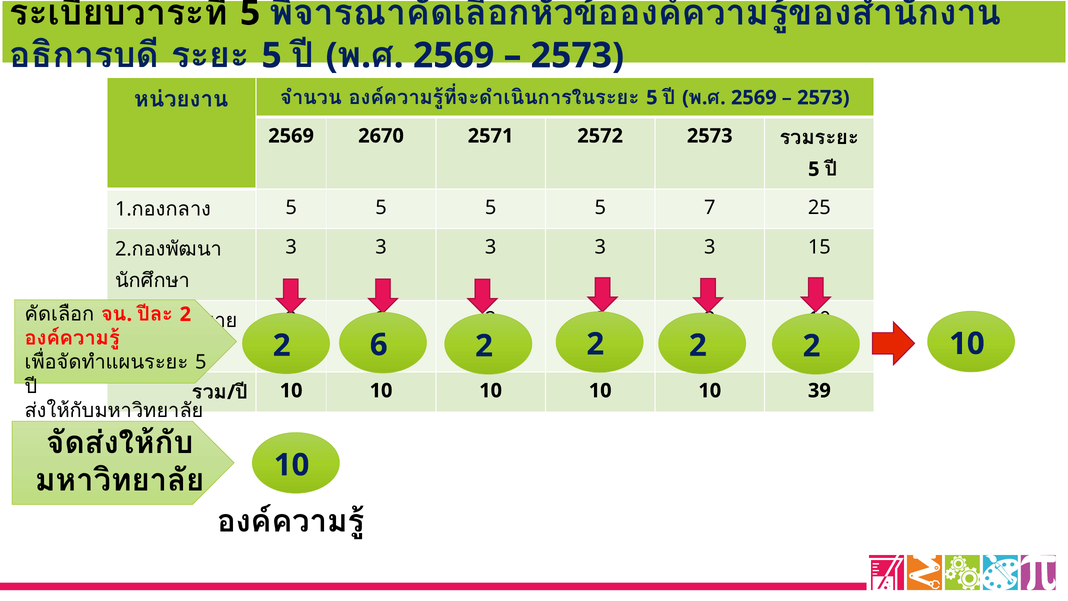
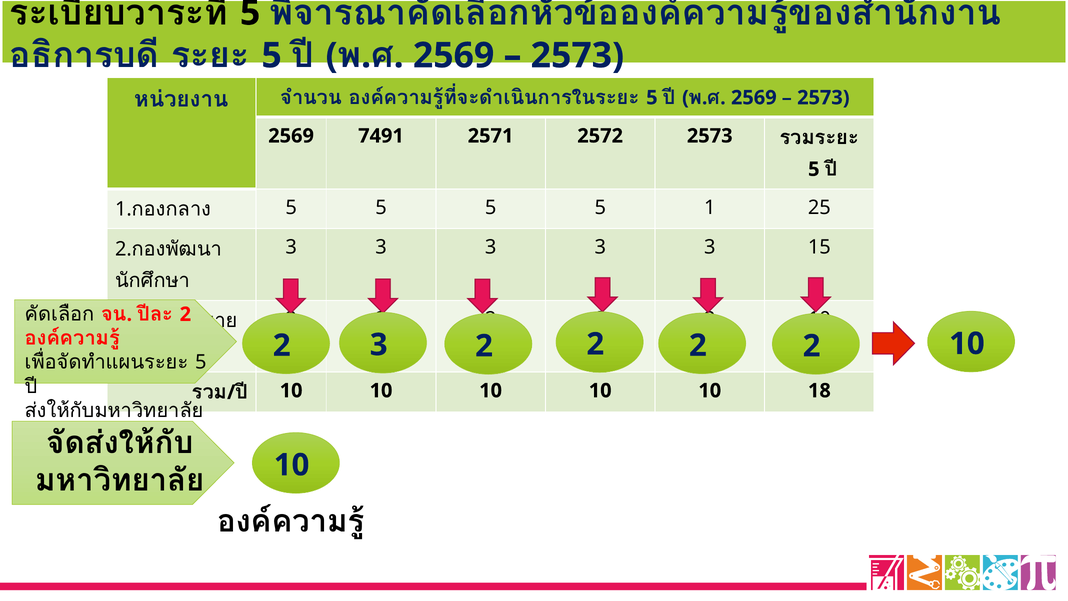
2670: 2670 -> 7491
7: 7 -> 1
2 6: 6 -> 3
39: 39 -> 18
